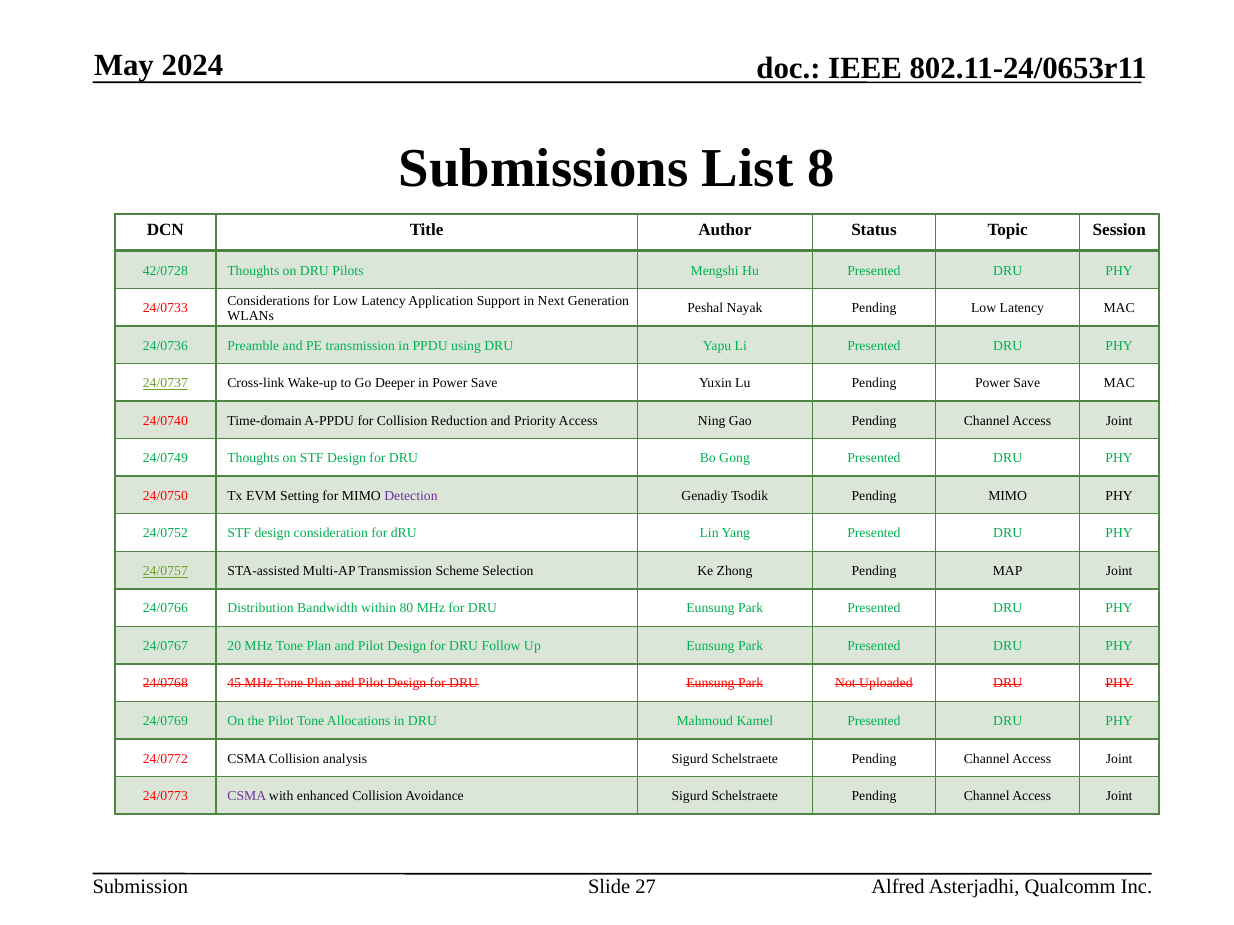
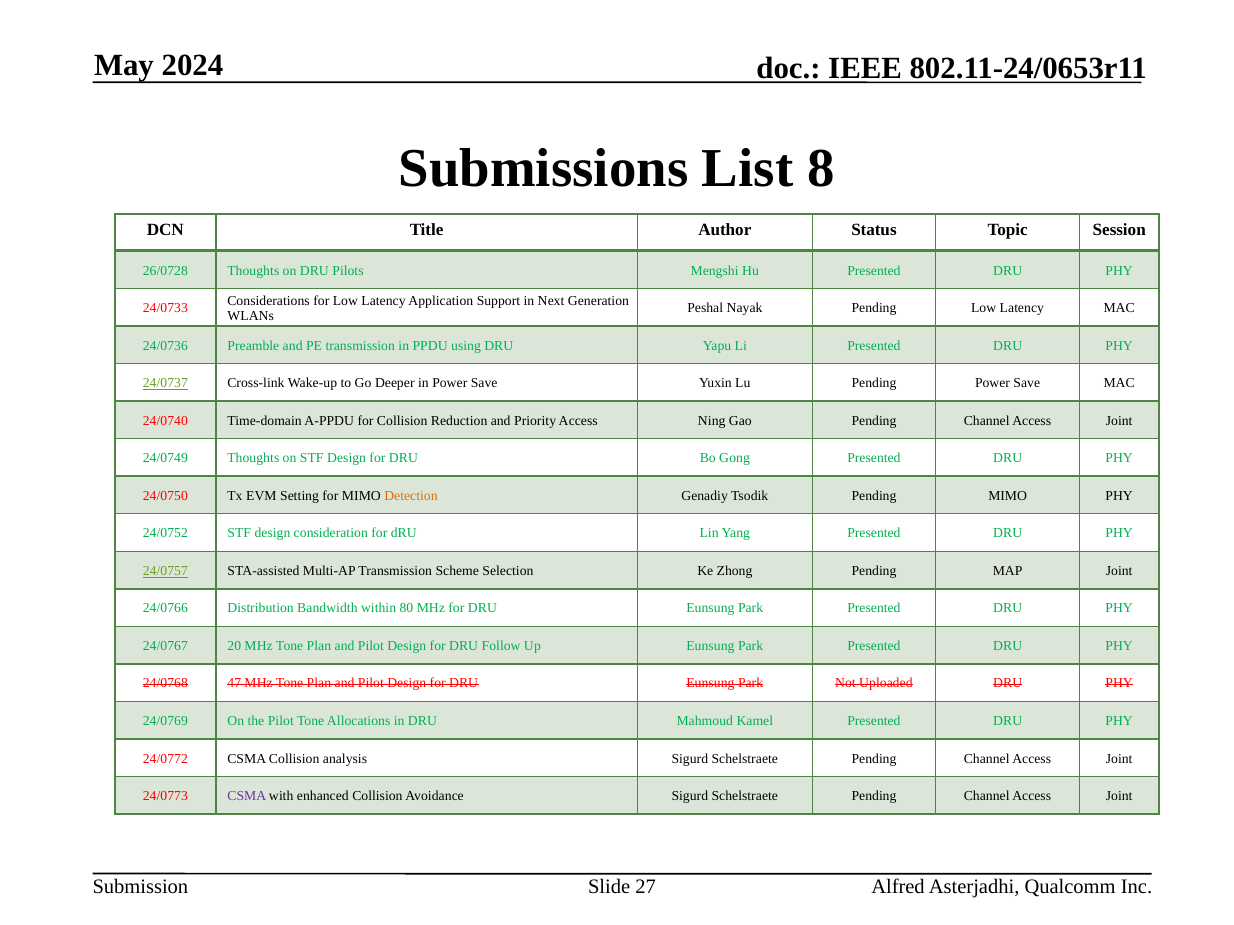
42/0728: 42/0728 -> 26/0728
Detection colour: purple -> orange
45: 45 -> 47
